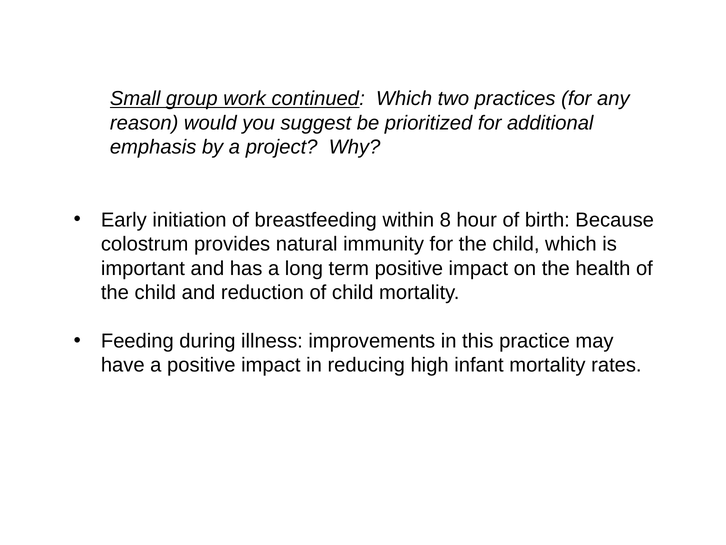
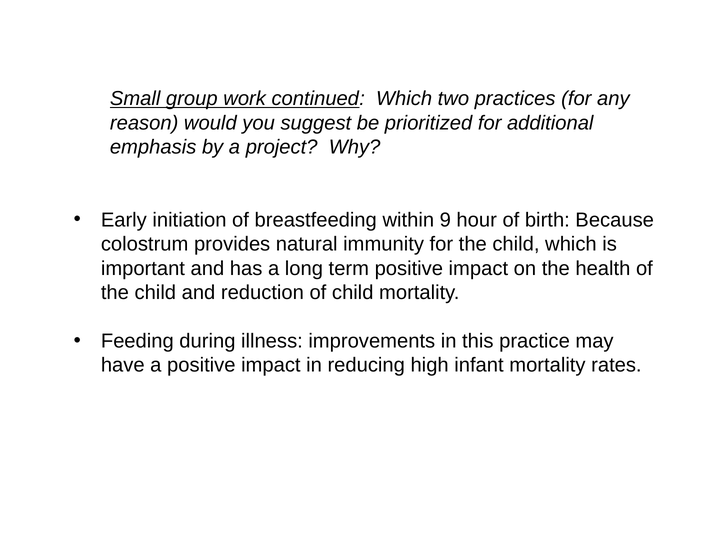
8: 8 -> 9
